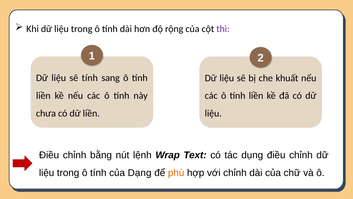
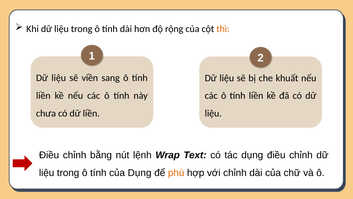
thì colour: purple -> orange
sẽ tính: tính -> viền
của Dạng: Dạng -> Dụng
